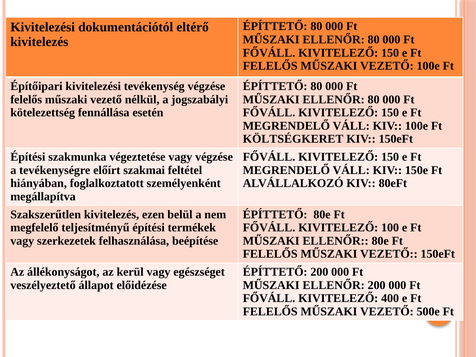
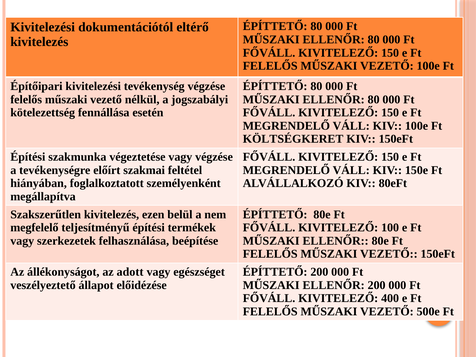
kerül: kerül -> adott
